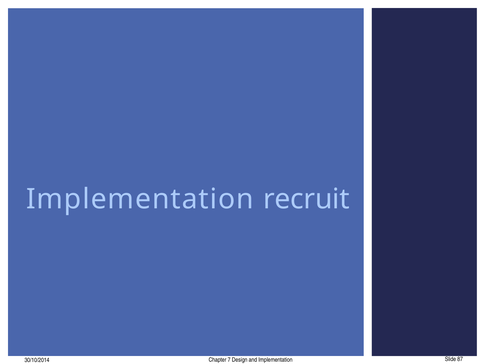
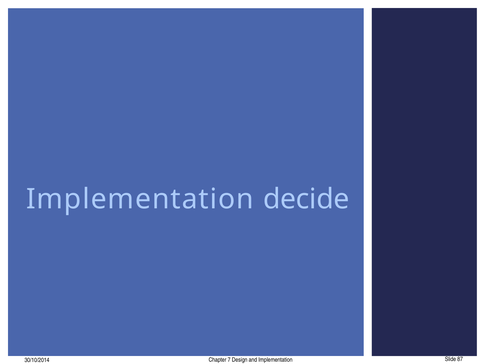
recruit: recruit -> decide
